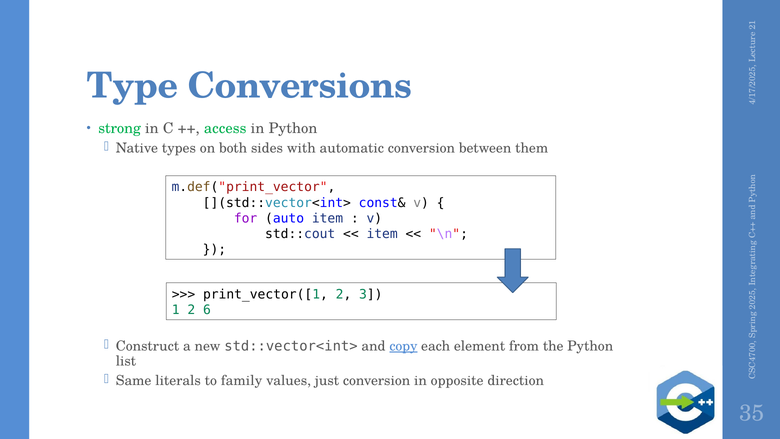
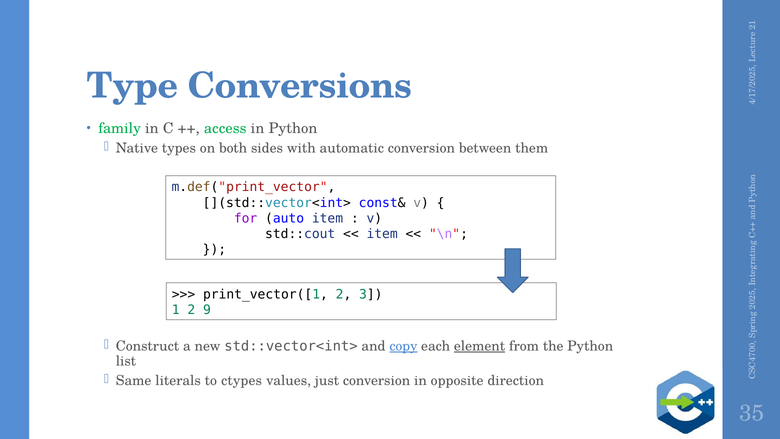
strong: strong -> family
6: 6 -> 9
element underline: none -> present
family: family -> ctypes
